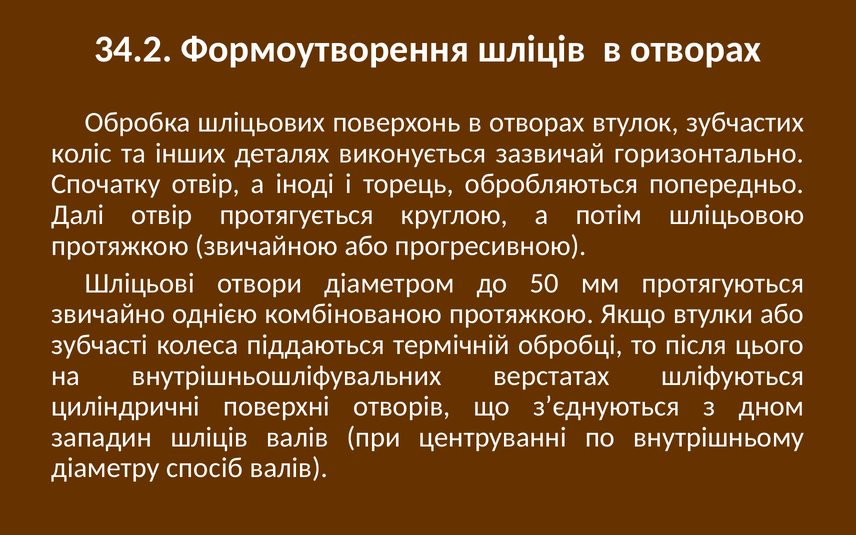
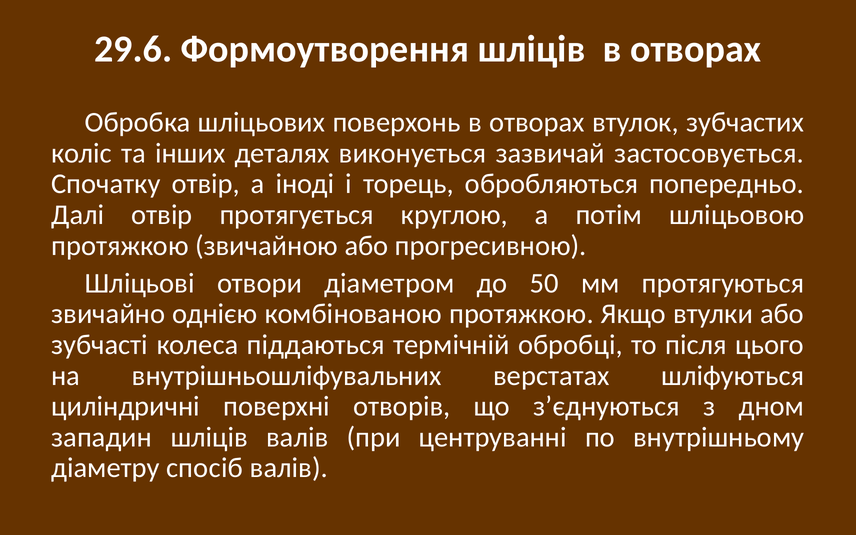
34.2: 34.2 -> 29.6
горизонтально: горизонтально -> застосовується
